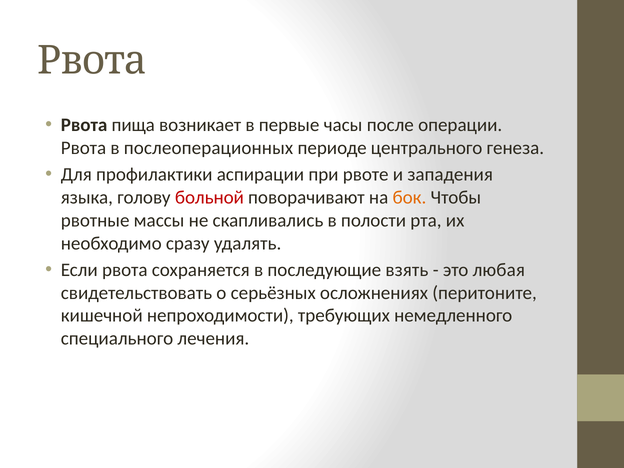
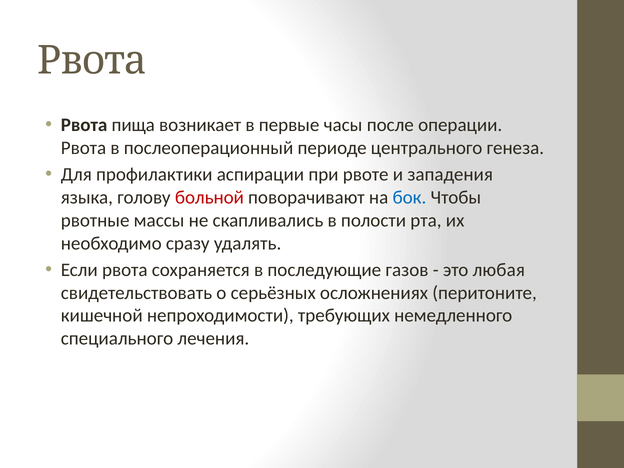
послеоперационных: послеоперационных -> послеоперационный
бок colour: orange -> blue
взять: взять -> газов
